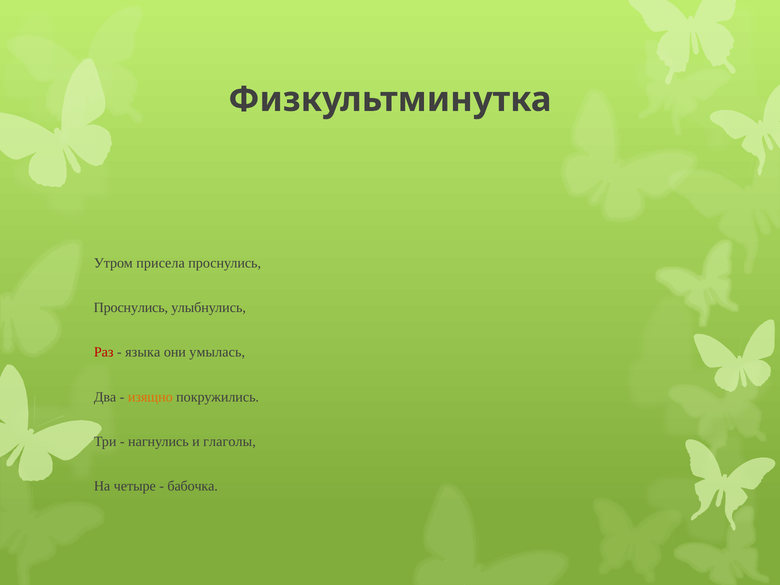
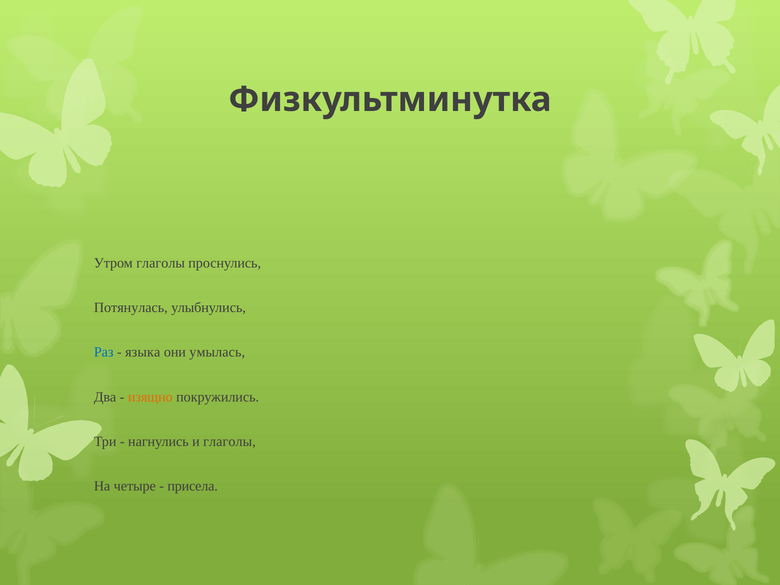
Утром присела: присела -> глаголы
Проснулись at (131, 308): Проснулись -> Потянулась
Раз colour: red -> blue
бабочка: бабочка -> присела
